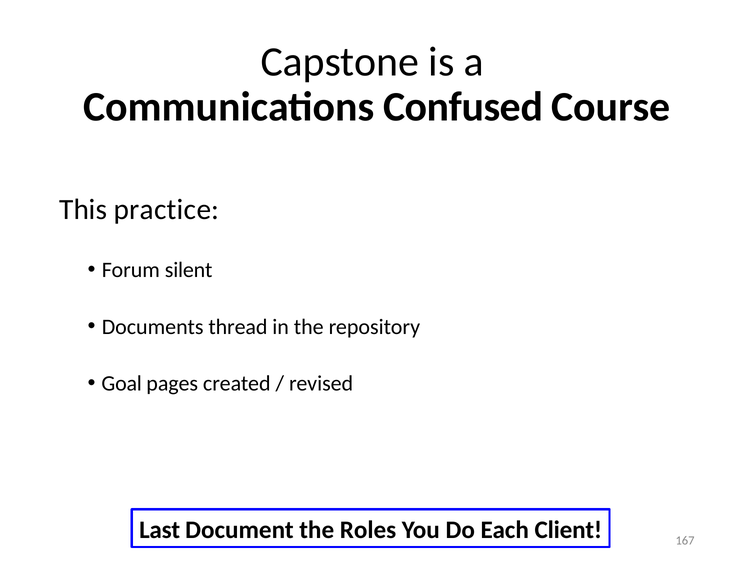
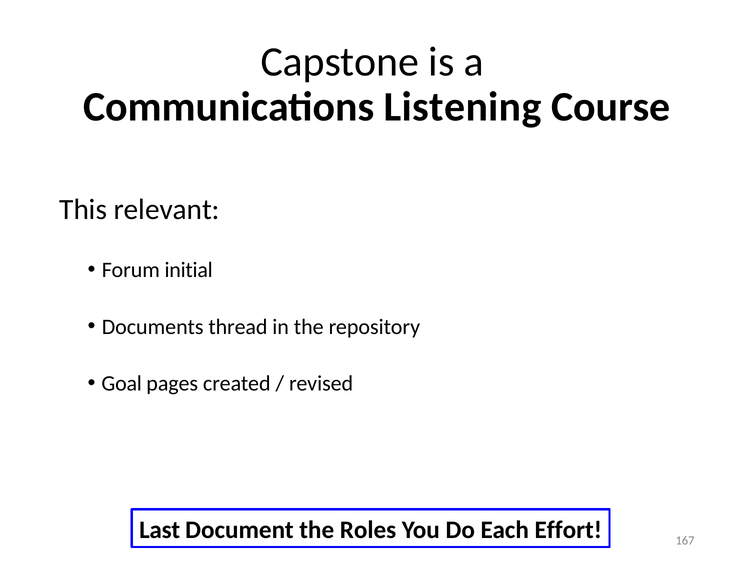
Confused: Confused -> Listening
practice: practice -> relevant
silent: silent -> initial
Client: Client -> Effort
